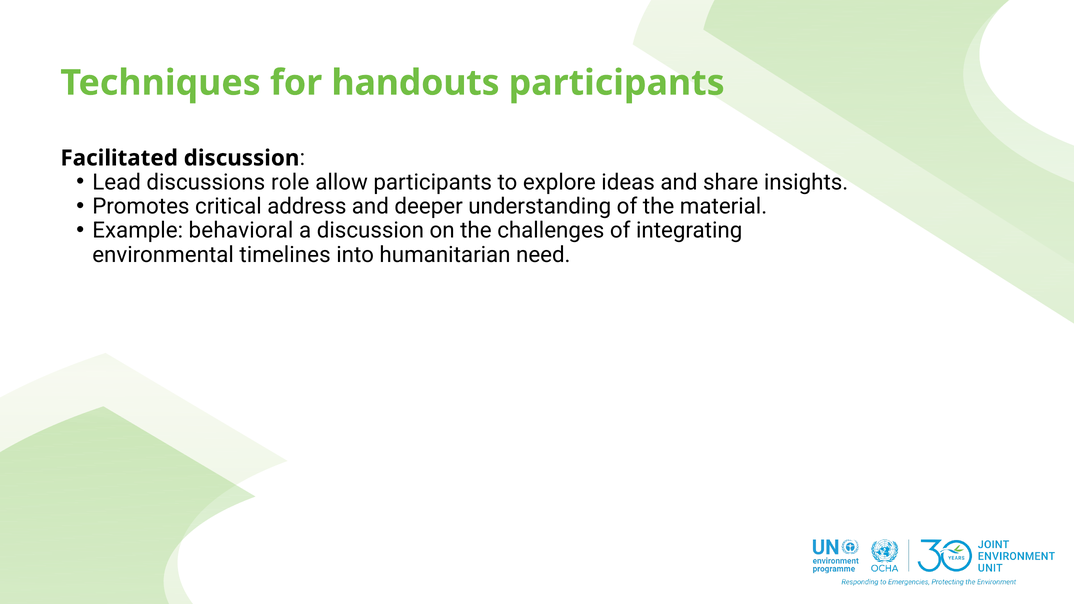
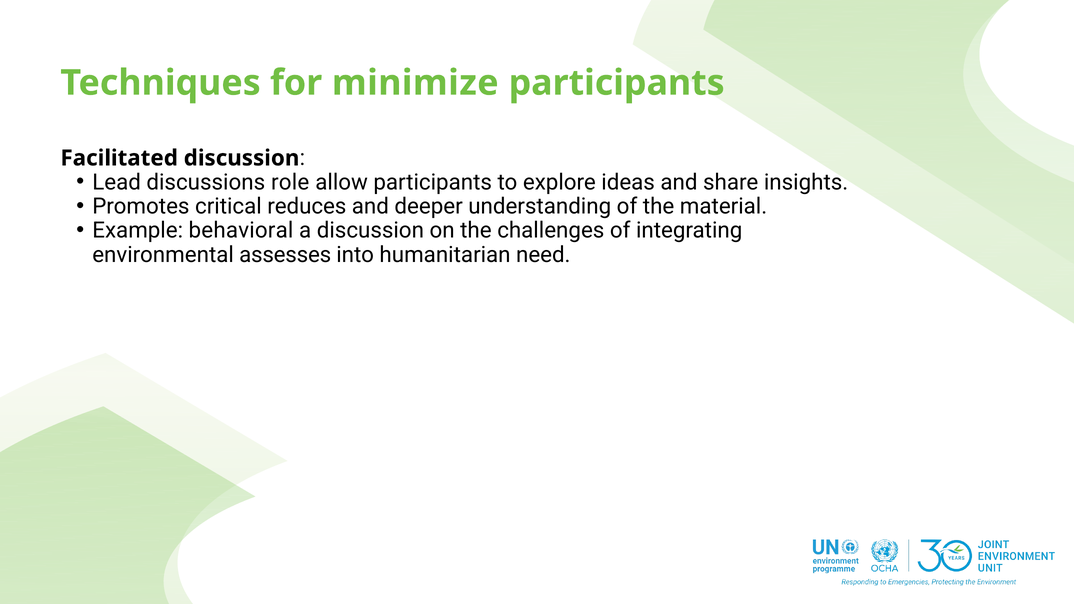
handouts: handouts -> minimize
address: address -> reduces
timelines: timelines -> assesses
